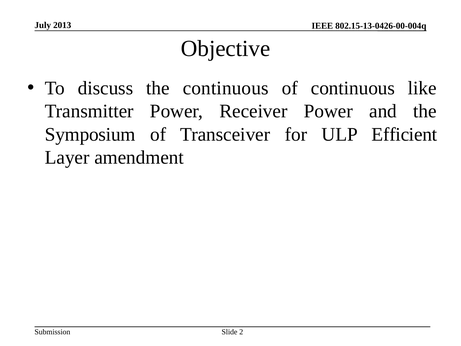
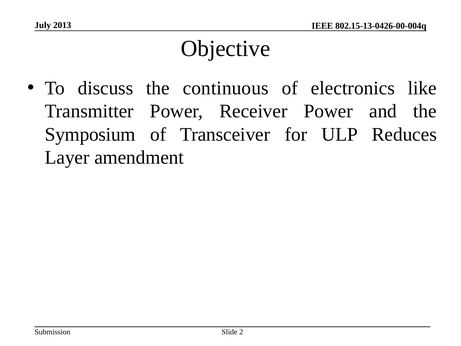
of continuous: continuous -> electronics
Efficient: Efficient -> Reduces
